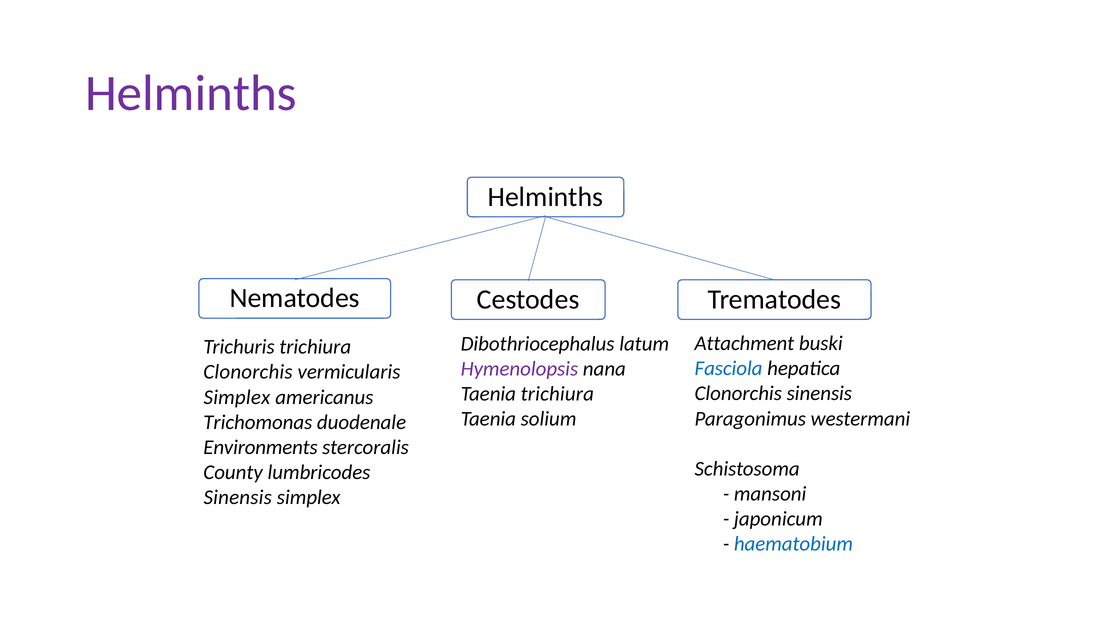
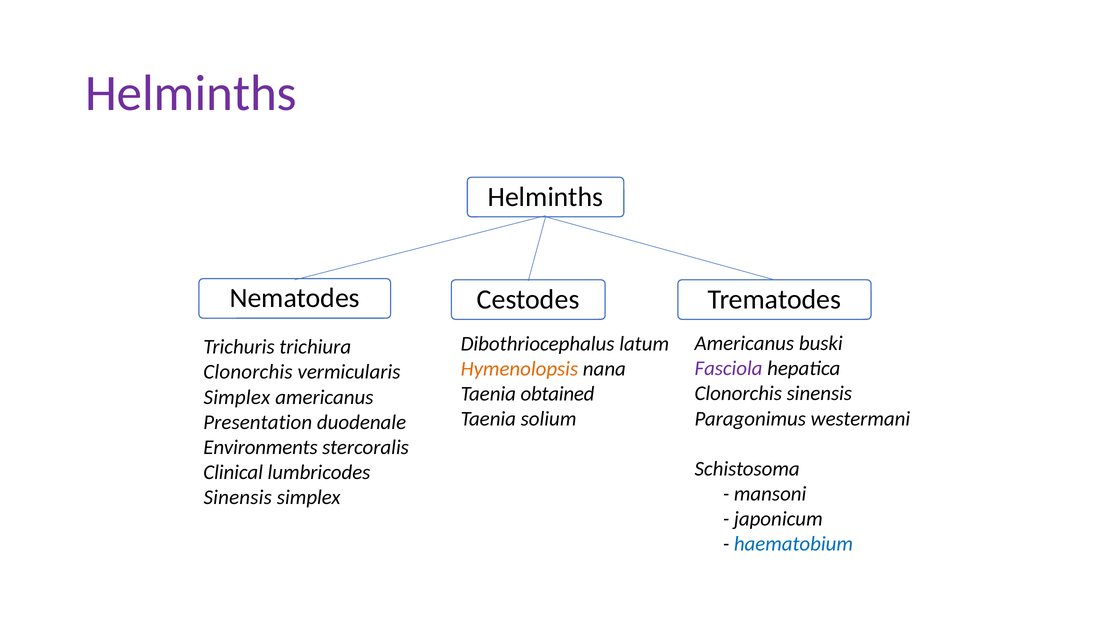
Attachment at (744, 344): Attachment -> Americanus
Fasciola colour: blue -> purple
Hymenolopsis colour: purple -> orange
Taenia trichiura: trichiura -> obtained
Trichomonas: Trichomonas -> Presentation
County: County -> Clinical
